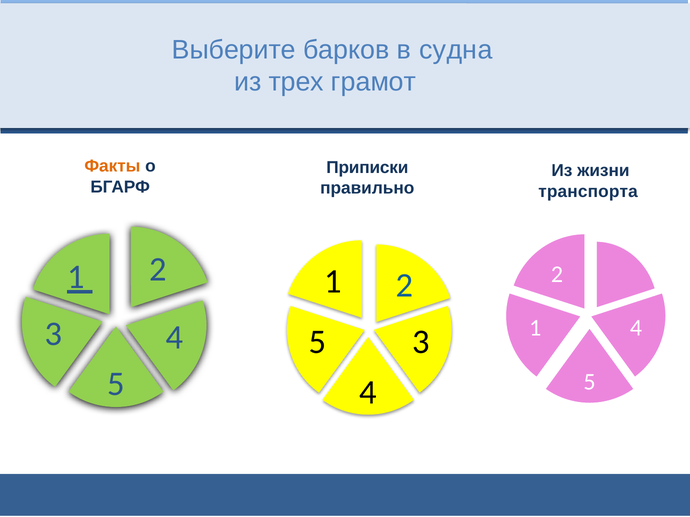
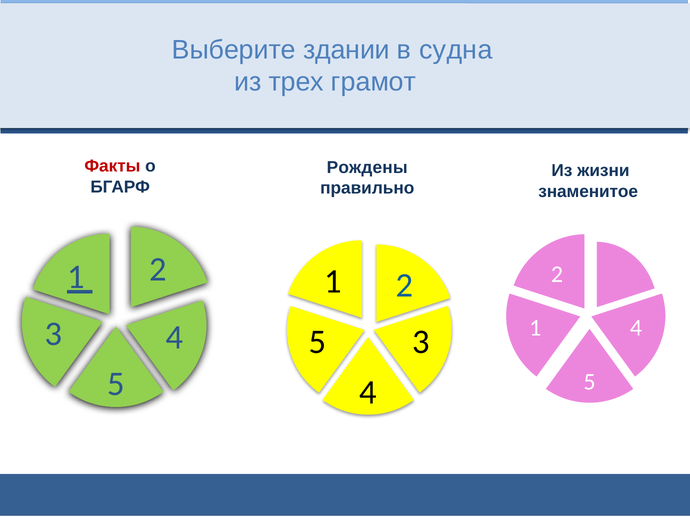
барков: барков -> здании
Факты colour: orange -> red
Приписки: Приписки -> Рождены
транспорта: транспорта -> знаменитое
